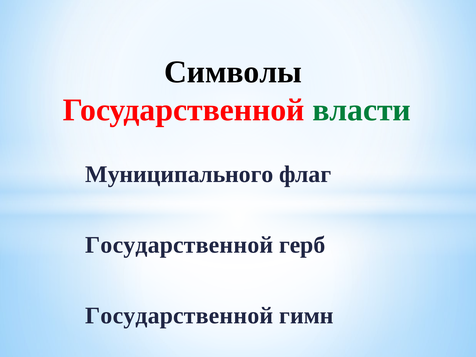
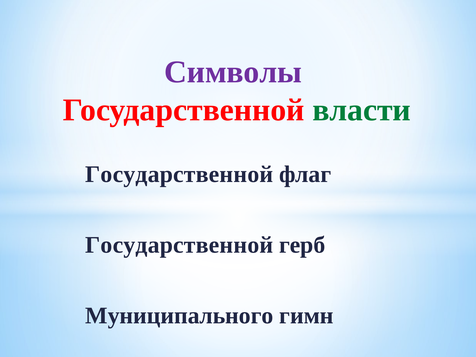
Символы colour: black -> purple
Муниципального at (179, 174): Муниципального -> Государственной
Государственной at (179, 316): Государственной -> Муниципального
